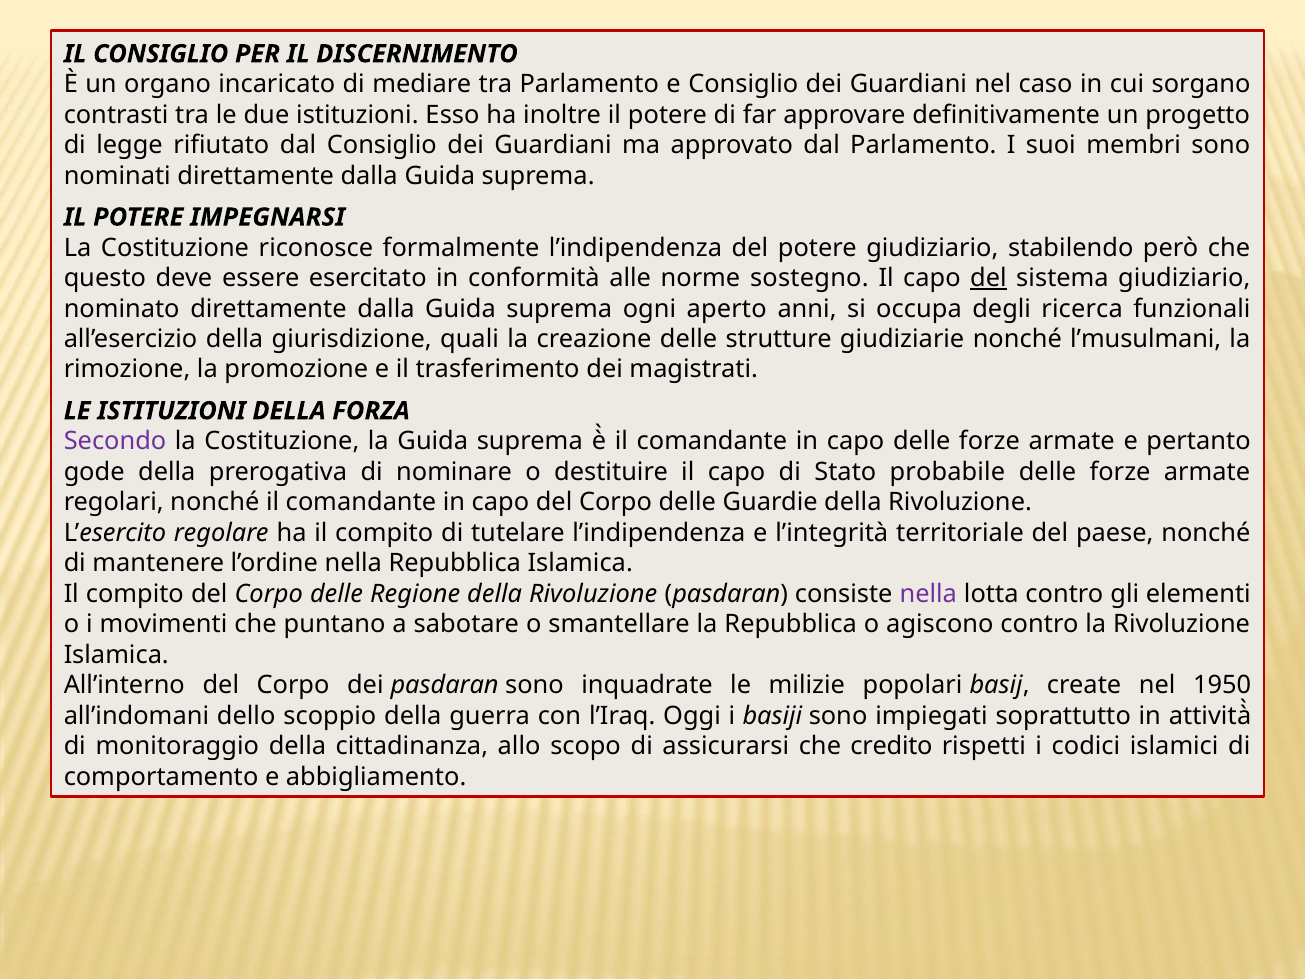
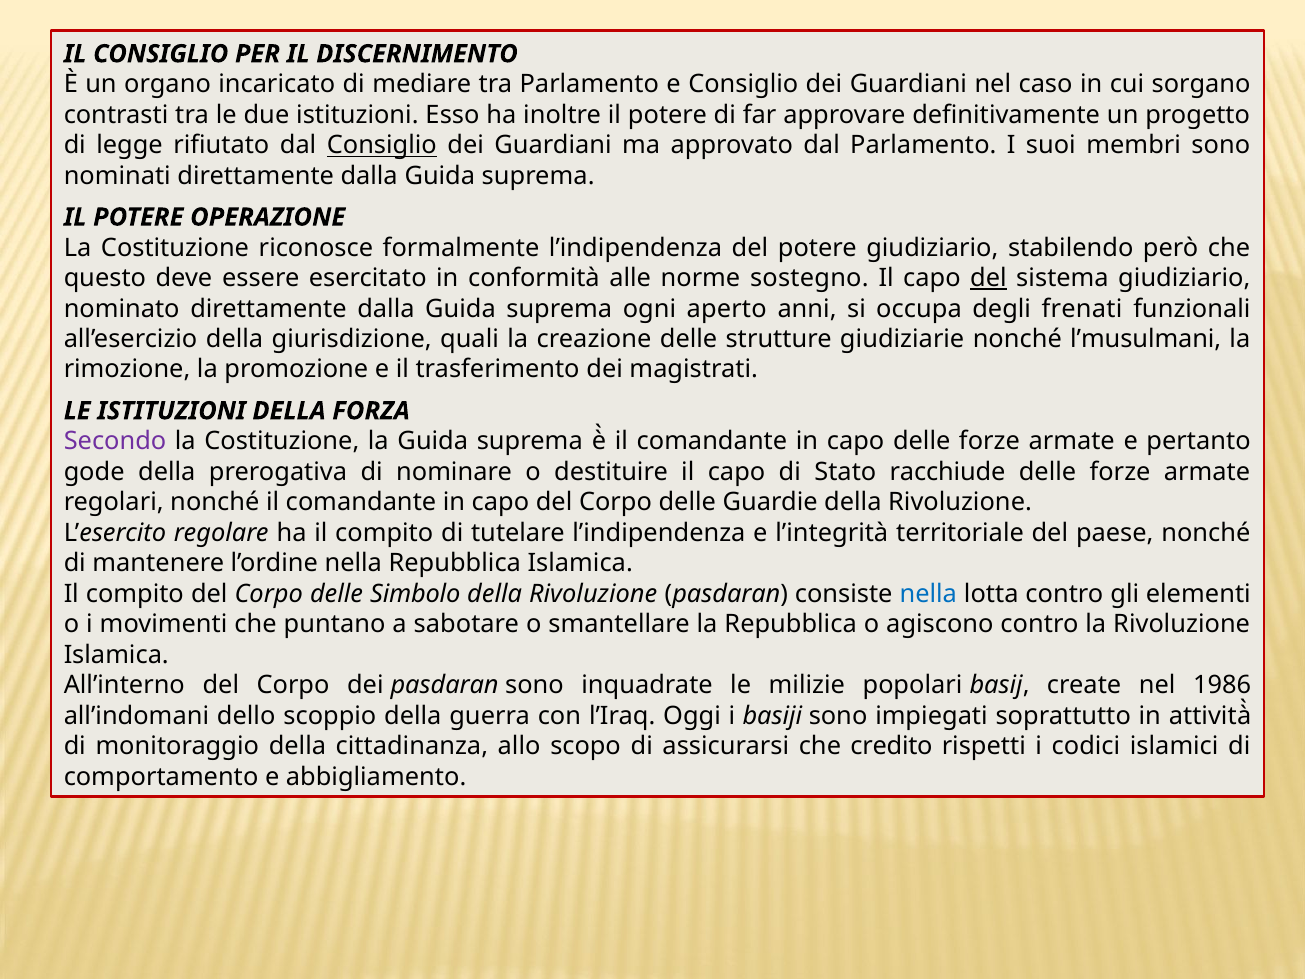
Consiglio at (382, 145) underline: none -> present
IMPEGNARSI: IMPEGNARSI -> OPERAZIONE
ricerca: ricerca -> frenati
probabile: probabile -> racchiude
Regione: Regione -> Simbolo
nella at (928, 594) colour: purple -> blue
1950: 1950 -> 1986
